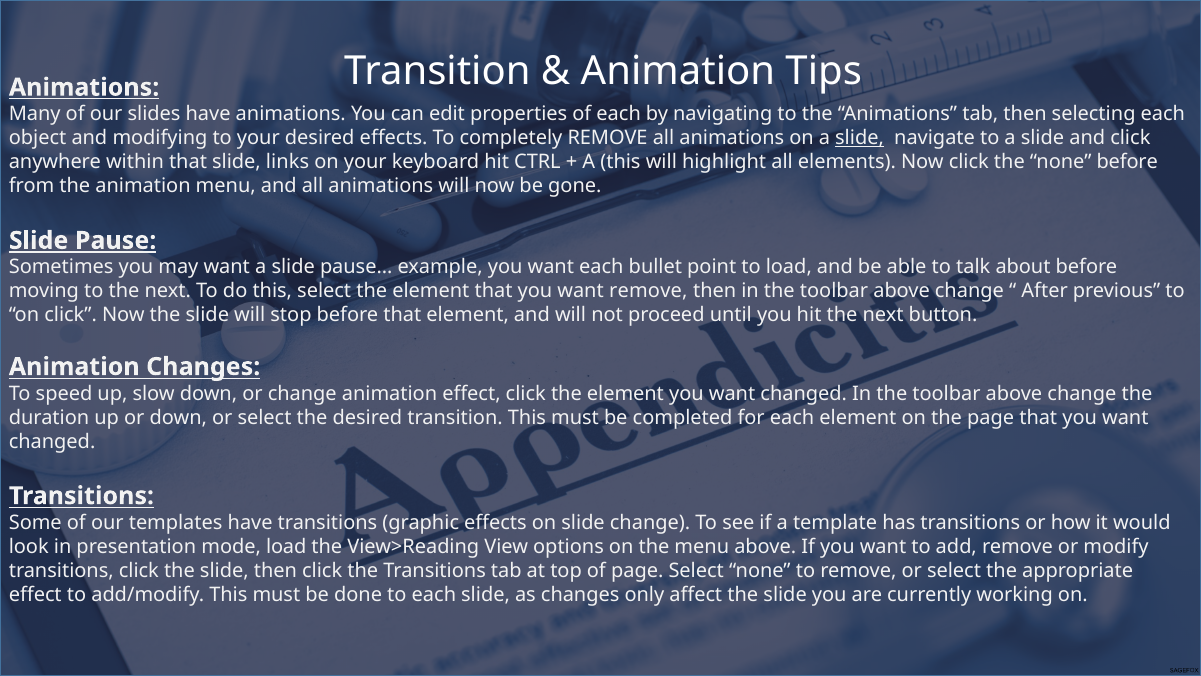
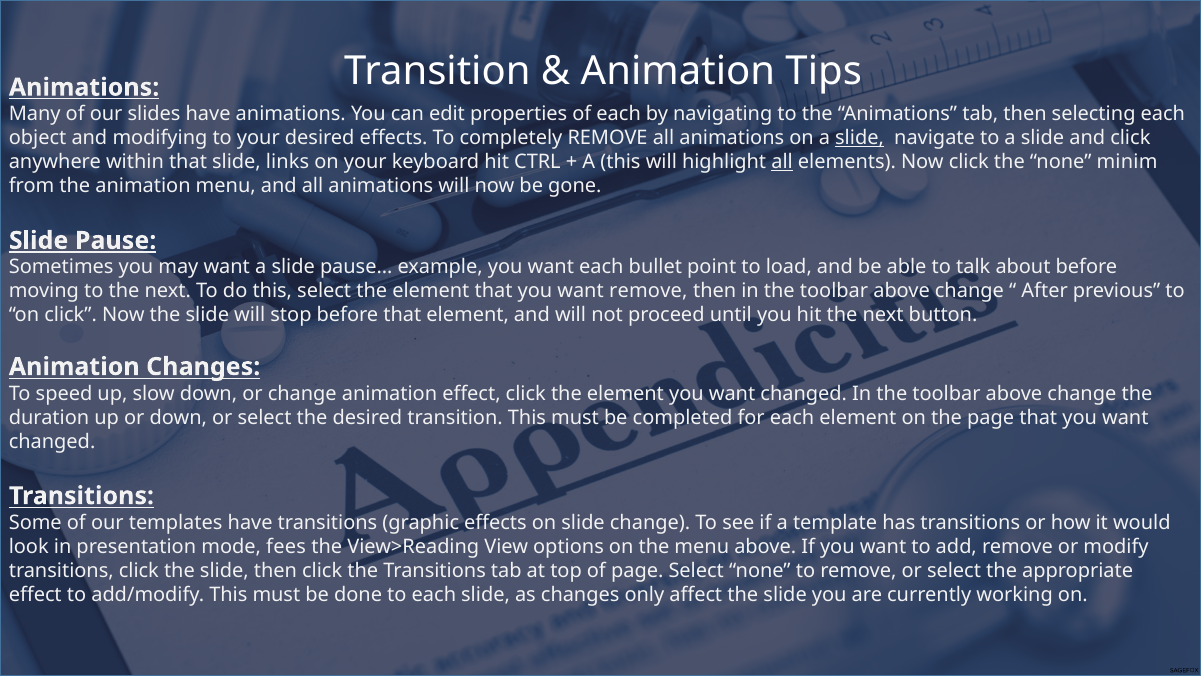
all at (782, 162) underline: none -> present
none before: before -> minim
mode load: load -> fees
